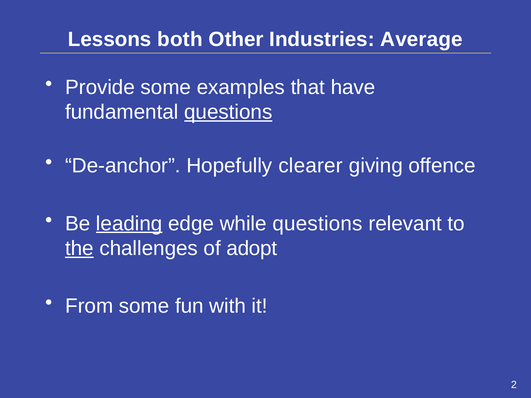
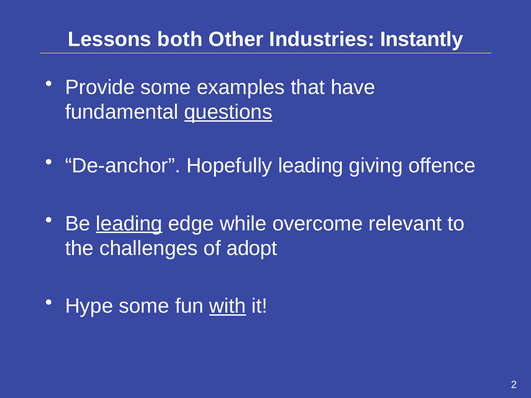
Average: Average -> Instantly
Hopefully clearer: clearer -> leading
while questions: questions -> overcome
the underline: present -> none
From: From -> Hype
with underline: none -> present
